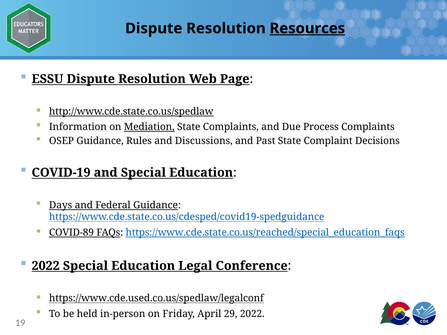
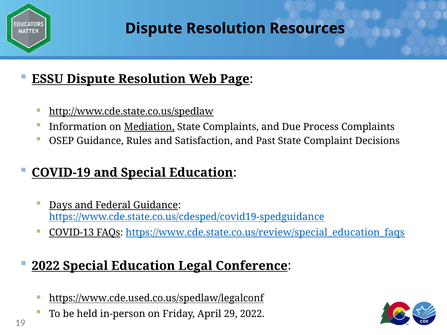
Resources underline: present -> none
Discussions: Discussions -> Satisfaction
COVID-89: COVID-89 -> COVID-13
https://www.cde.state.co.us/reached/special_education_faqs: https://www.cde.state.co.us/reached/special_education_faqs -> https://www.cde.state.co.us/review/special_education_faqs
